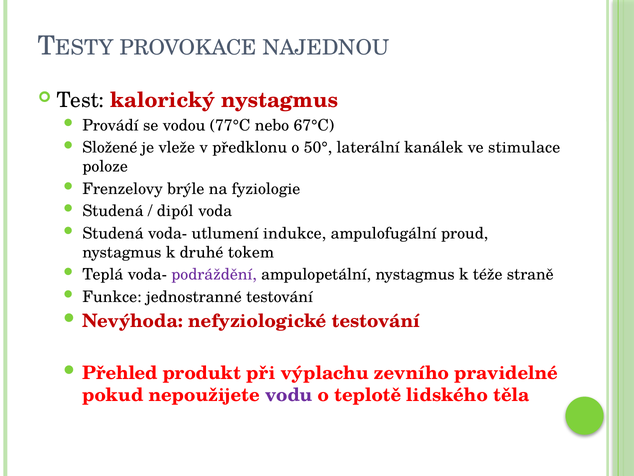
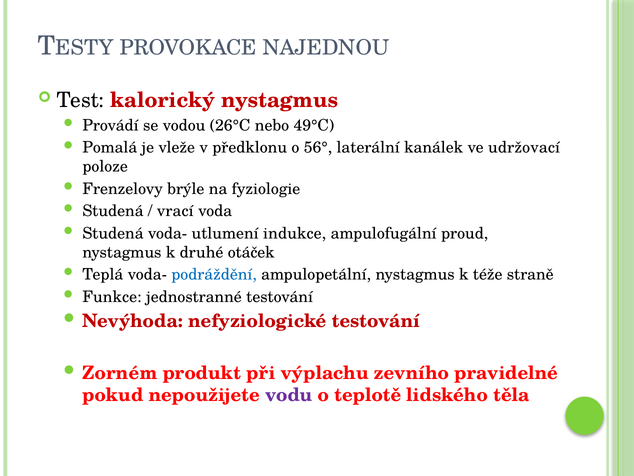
77°C: 77°C -> 26°C
67°C: 67°C -> 49°C
Složené: Složené -> Pomalá
50°: 50° -> 56°
stimulace: stimulace -> udržovací
dipól: dipól -> vrací
tokem: tokem -> otáček
podráždění colour: purple -> blue
Přehled: Přehled -> Zorném
